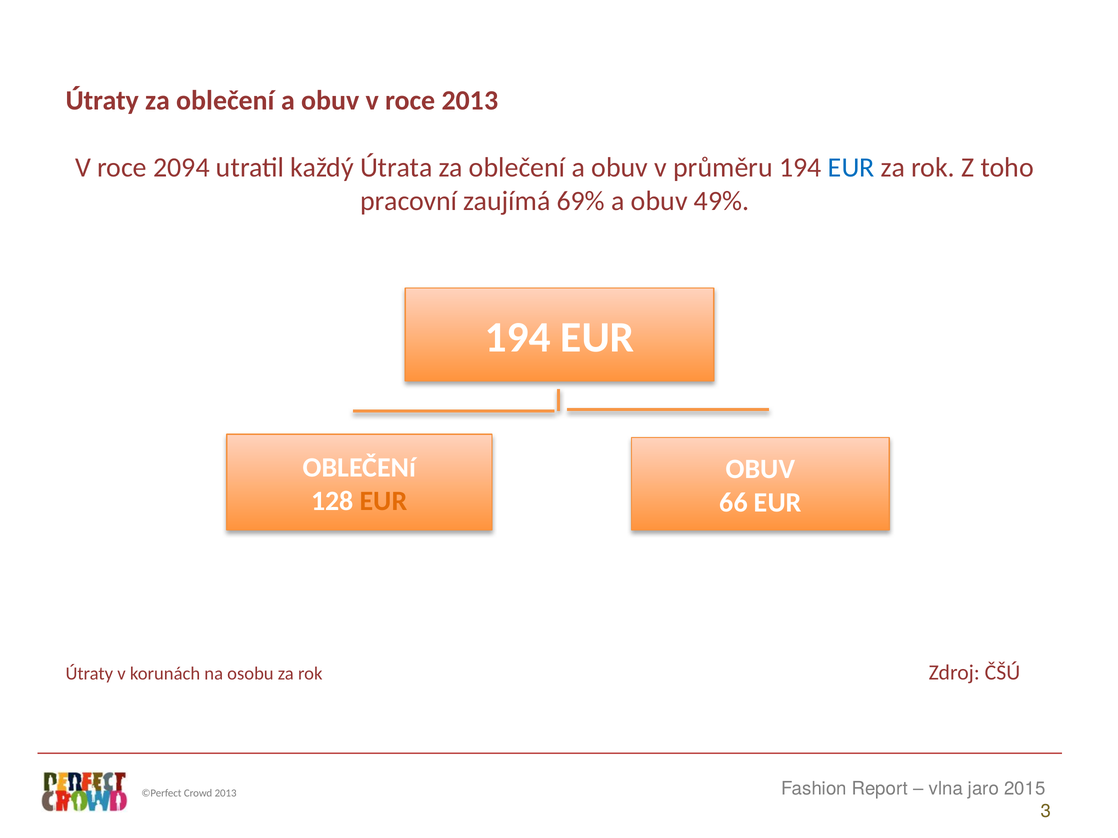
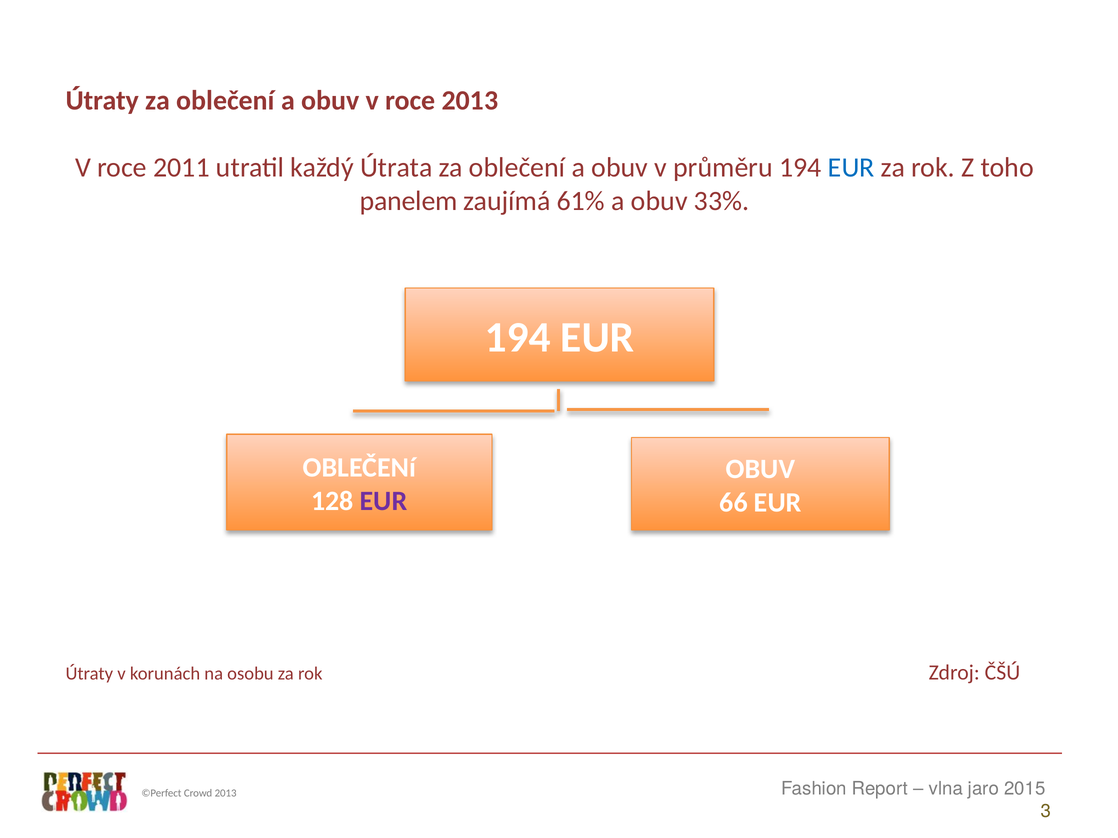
2094: 2094 -> 2011
pracovní: pracovní -> panelem
69%: 69% -> 61%
49%: 49% -> 33%
EUR at (384, 501) colour: orange -> purple
